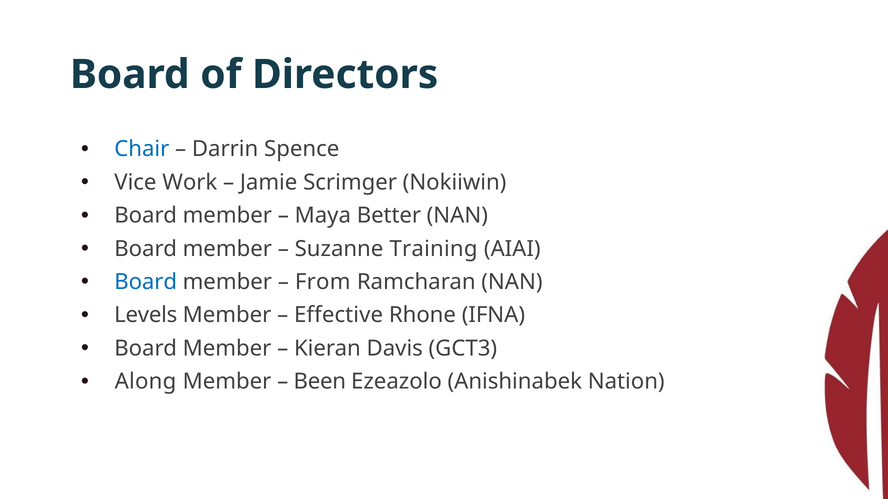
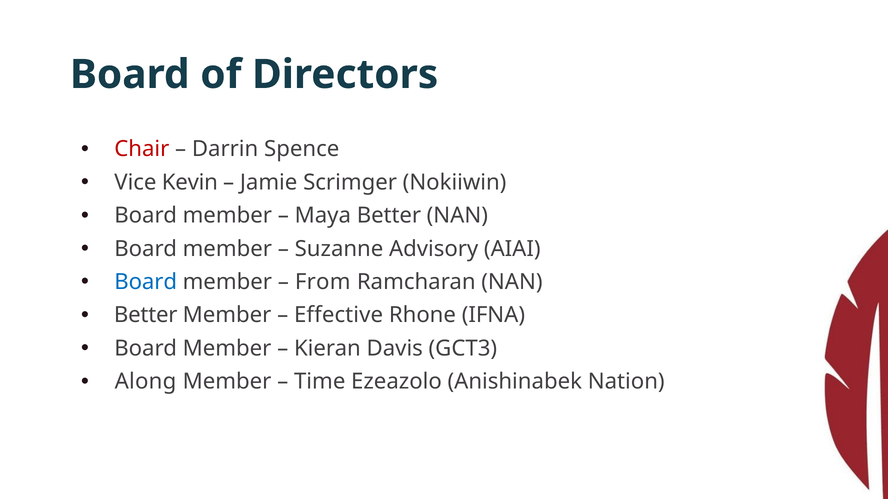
Chair colour: blue -> red
Work: Work -> Kevin
Training: Training -> Advisory
Levels at (146, 316): Levels -> Better
Been: Been -> Time
